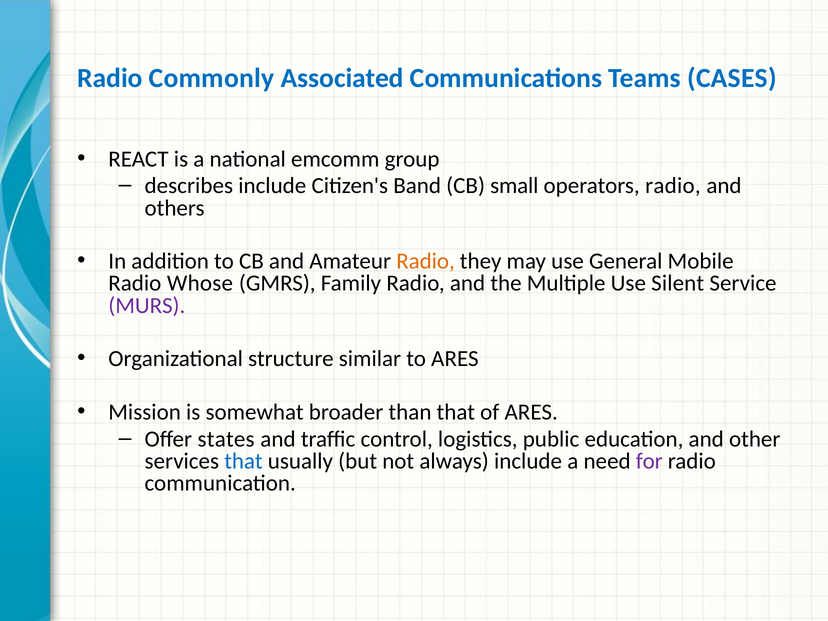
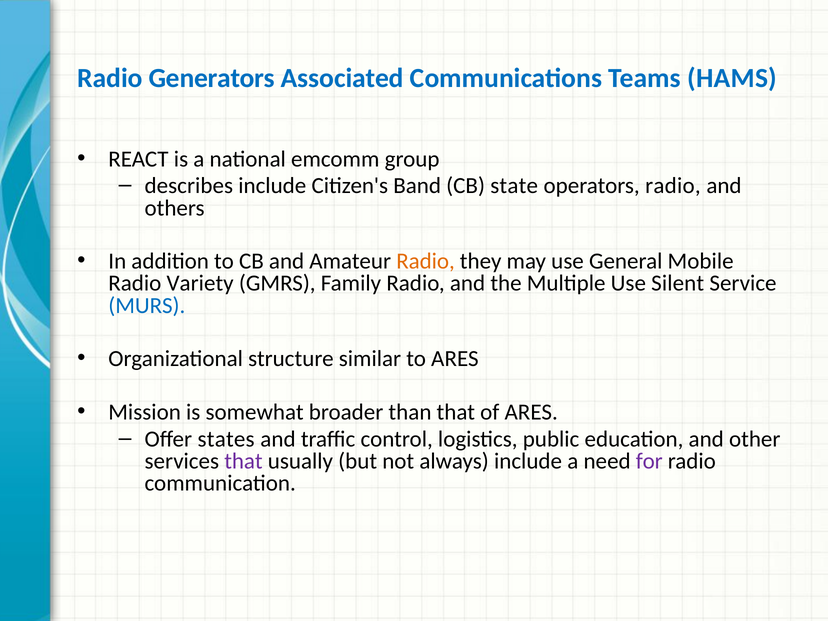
Commonly: Commonly -> Generators
CASES: CASES -> HAMS
small: small -> state
Whose: Whose -> Variety
MURS colour: purple -> blue
that at (243, 461) colour: blue -> purple
